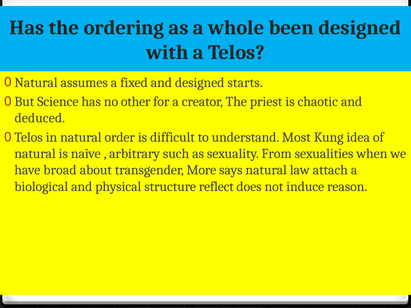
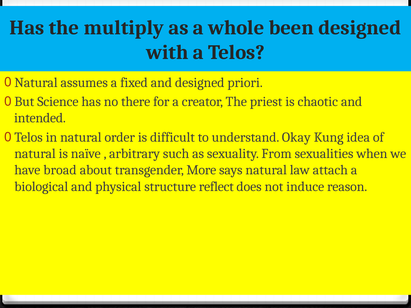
ordering: ordering -> multiply
starts: starts -> priori
other: other -> there
deduced: deduced -> intended
Most: Most -> Okay
